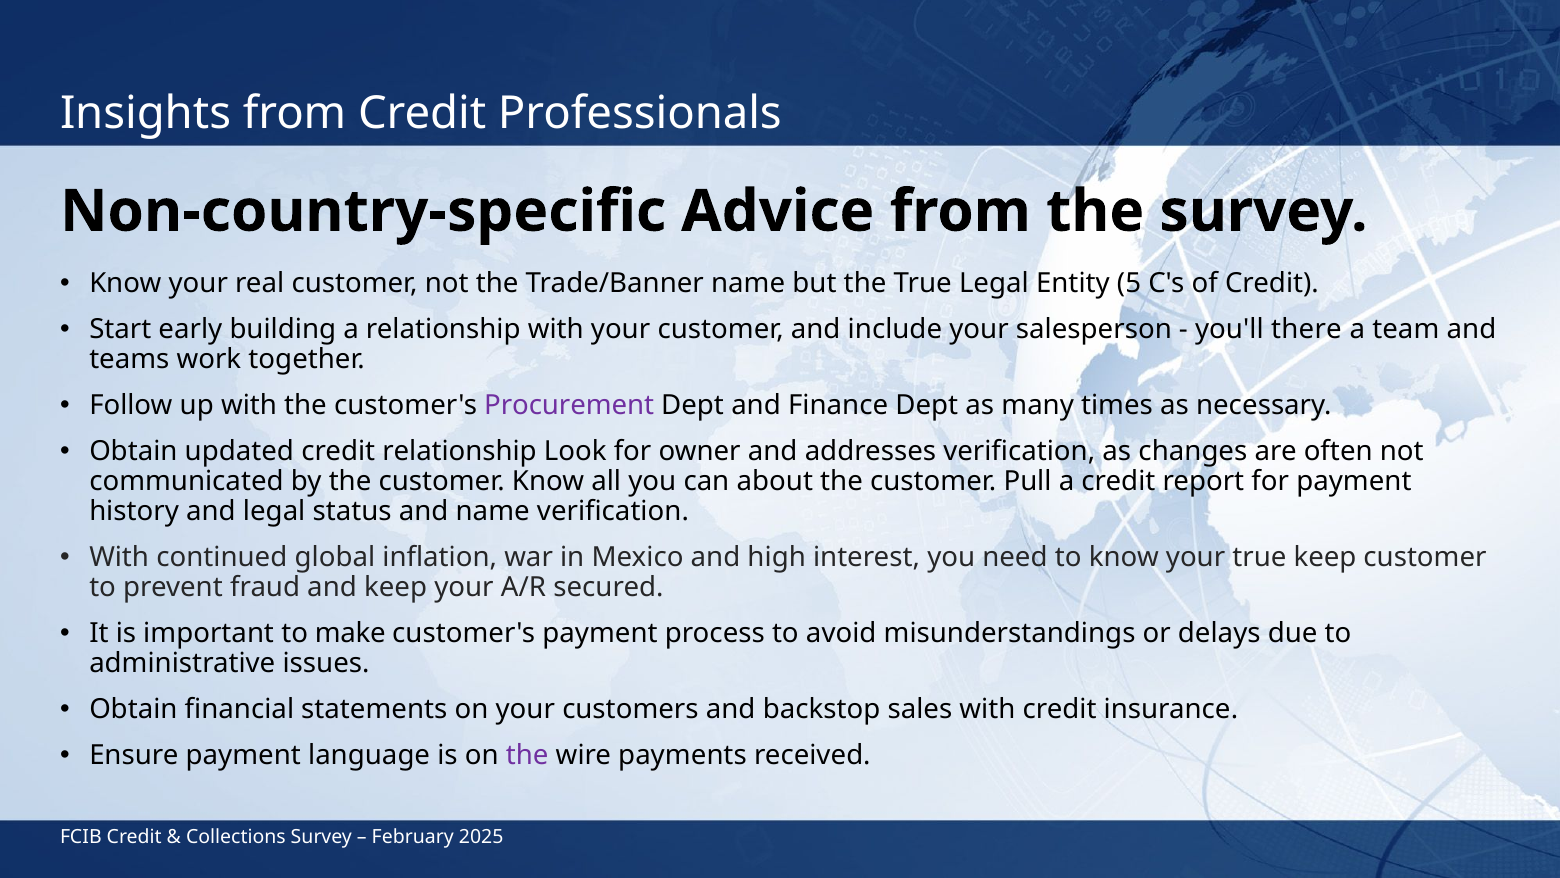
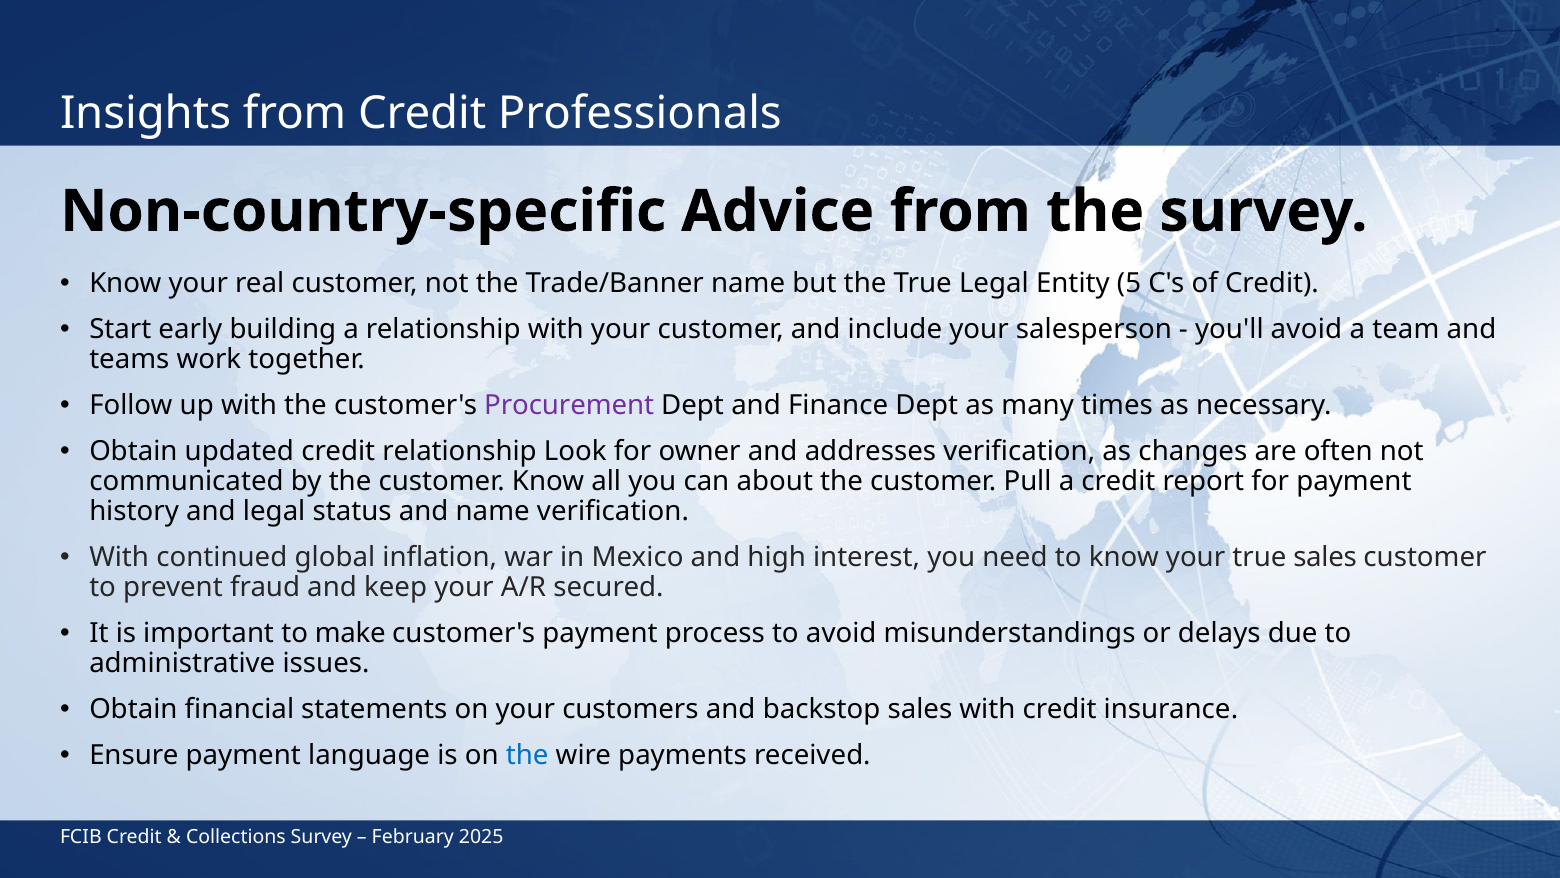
you'll there: there -> avoid
true keep: keep -> sales
the at (527, 755) colour: purple -> blue
